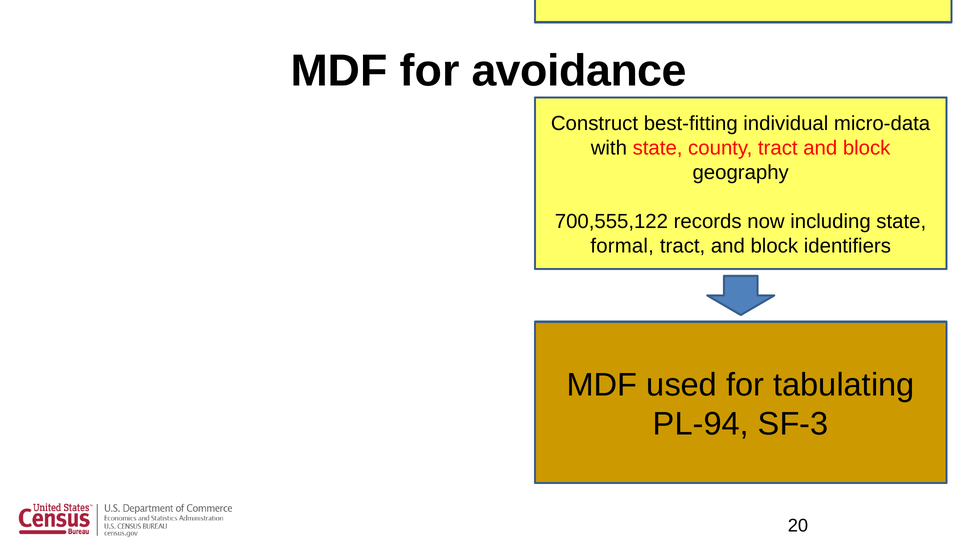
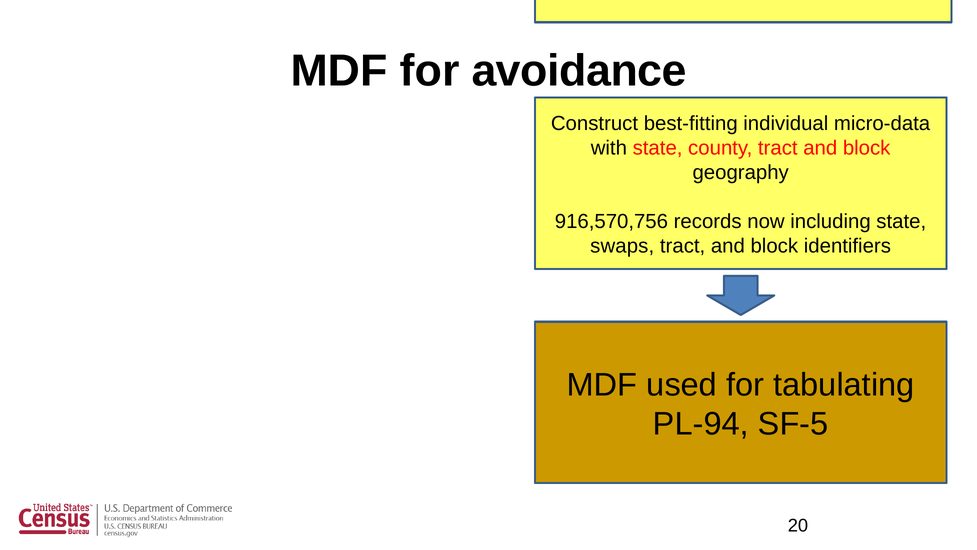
700,555,122: 700,555,122 -> 916,570,756
formal: formal -> swaps
SF-3: SF-3 -> SF-5
